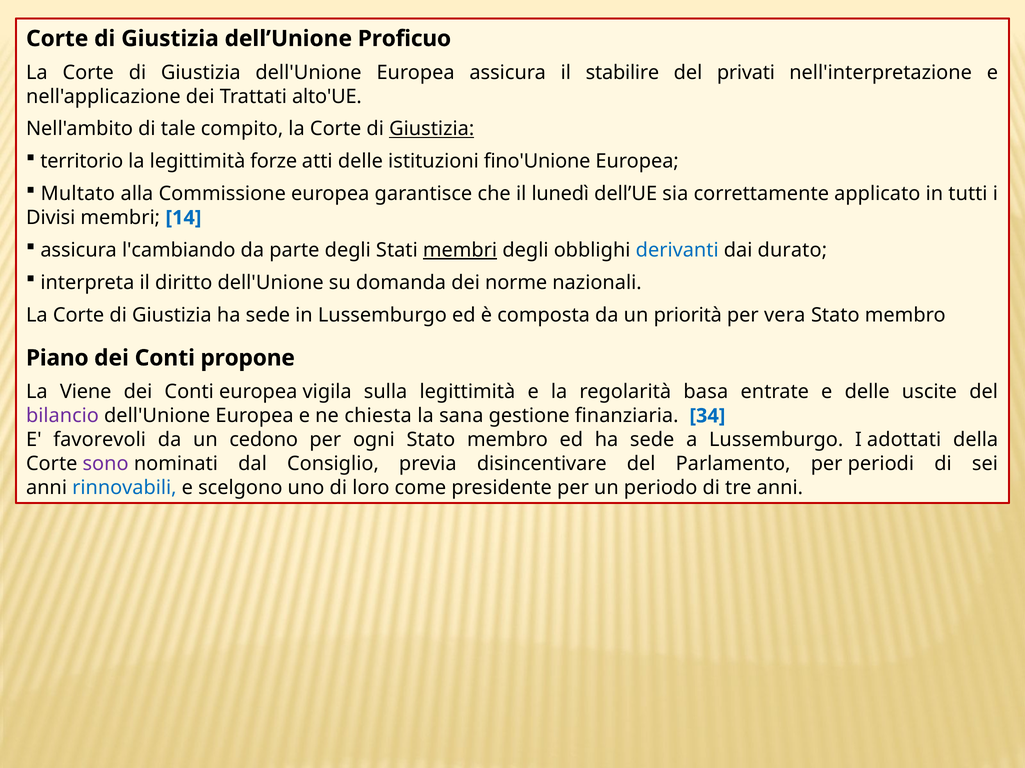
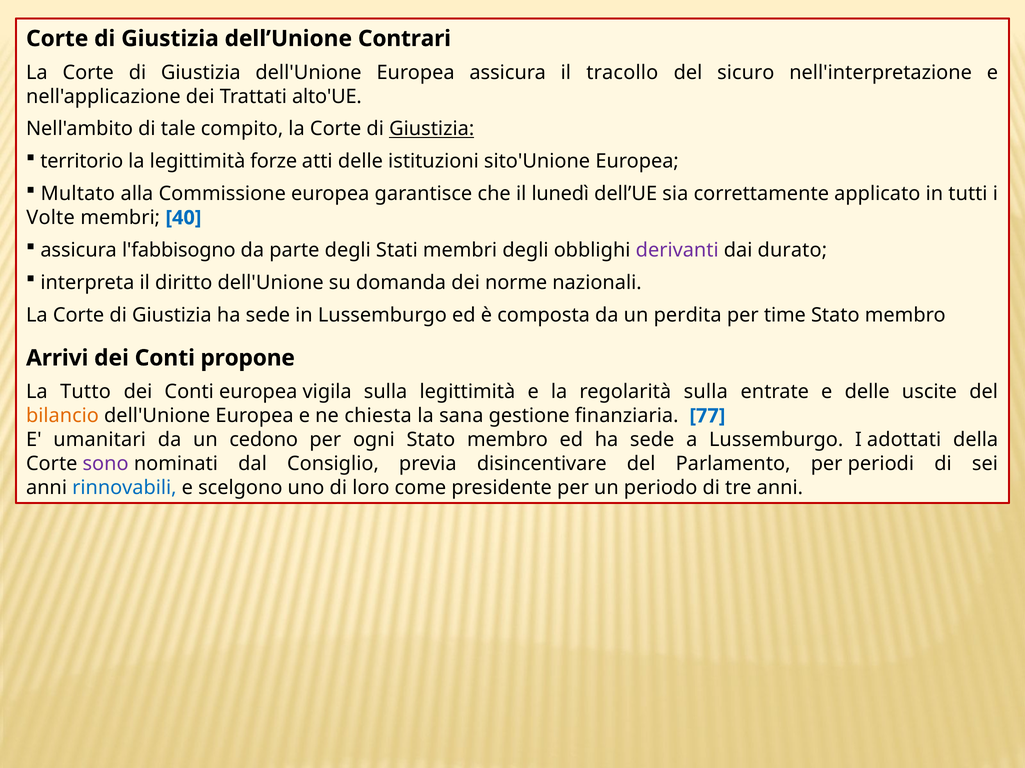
Proficuo: Proficuo -> Contrari
stabilire: stabilire -> tracollo
privati: privati -> sicuro
fino'Unione: fino'Unione -> sito'Unione
Divisi: Divisi -> Volte
14: 14 -> 40
l'cambiando: l'cambiando -> l'fabbisogno
membri at (460, 250) underline: present -> none
derivanti colour: blue -> purple
priorità: priorità -> perdita
vera: vera -> time
Piano: Piano -> Arrivi
Viene: Viene -> Tutto
regolarità basa: basa -> sulla
bilancio colour: purple -> orange
34: 34 -> 77
favorevoli: favorevoli -> umanitari
